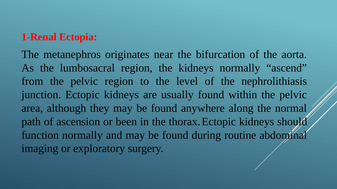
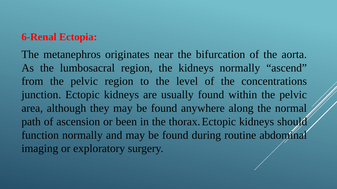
1-Renal: 1-Renal -> 6-Renal
nephrolithiasis: nephrolithiasis -> concentrations
